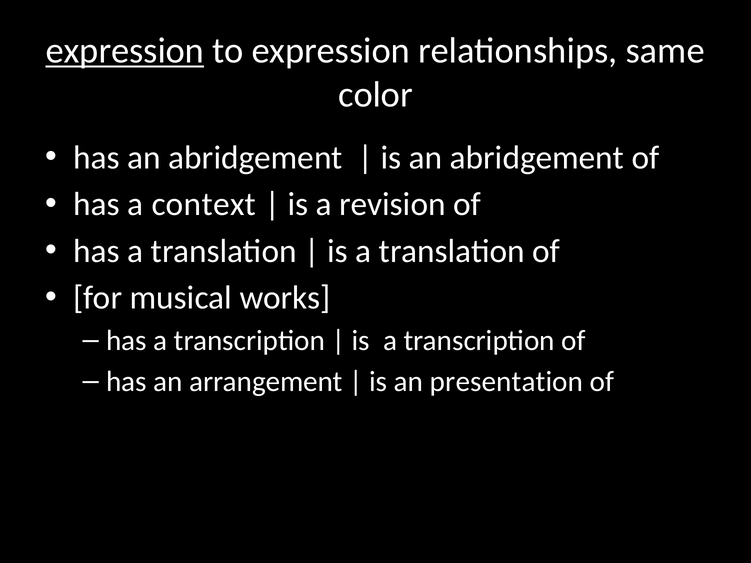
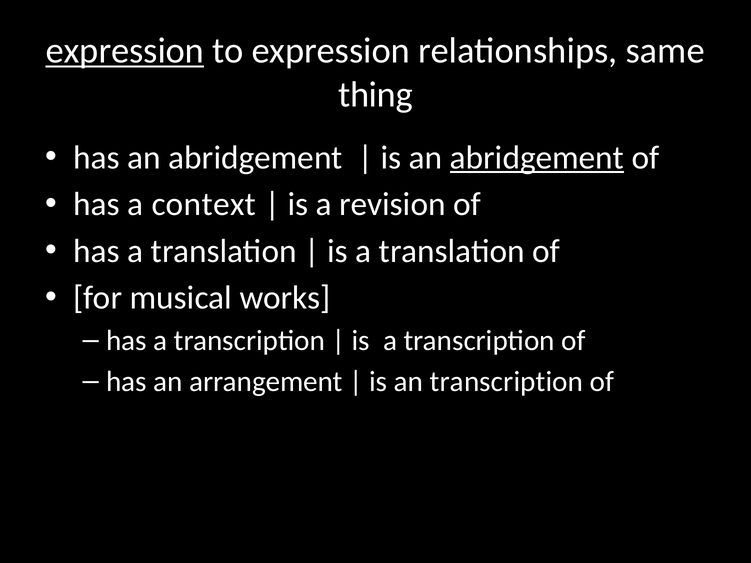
color: color -> thing
abridgement at (537, 158) underline: none -> present
an presentation: presentation -> transcription
